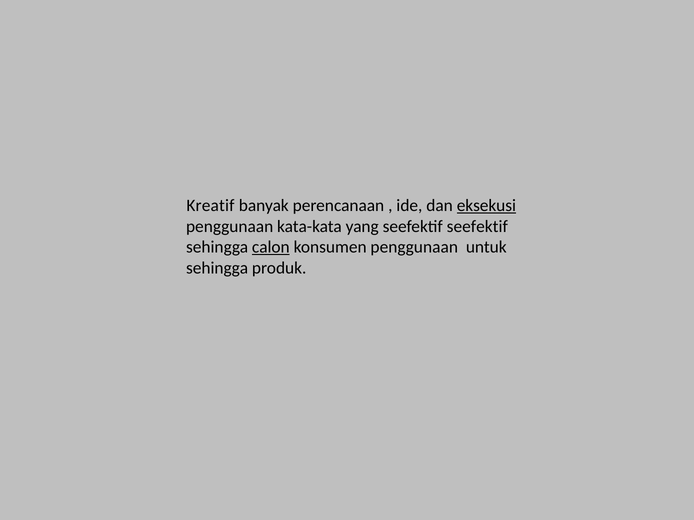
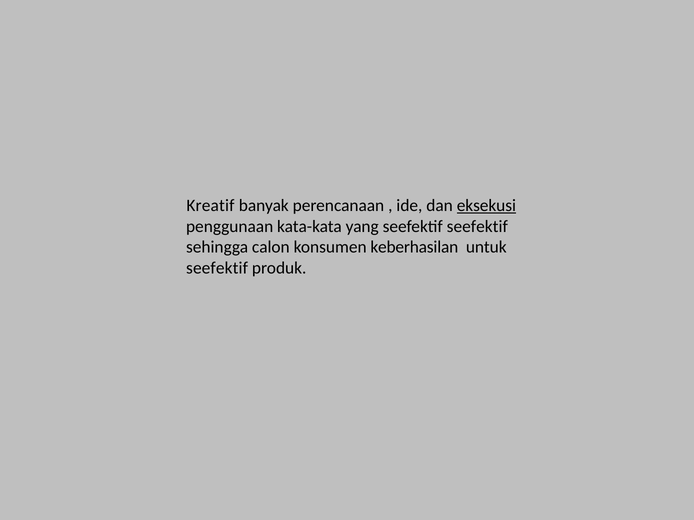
calon underline: present -> none
konsumen penggunaan: penggunaan -> keberhasilan
sehingga at (217, 268): sehingga -> seefektif
